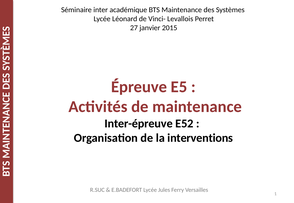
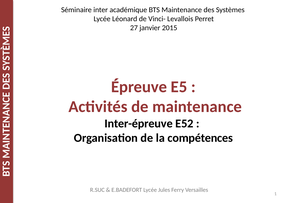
interventions: interventions -> compétences
